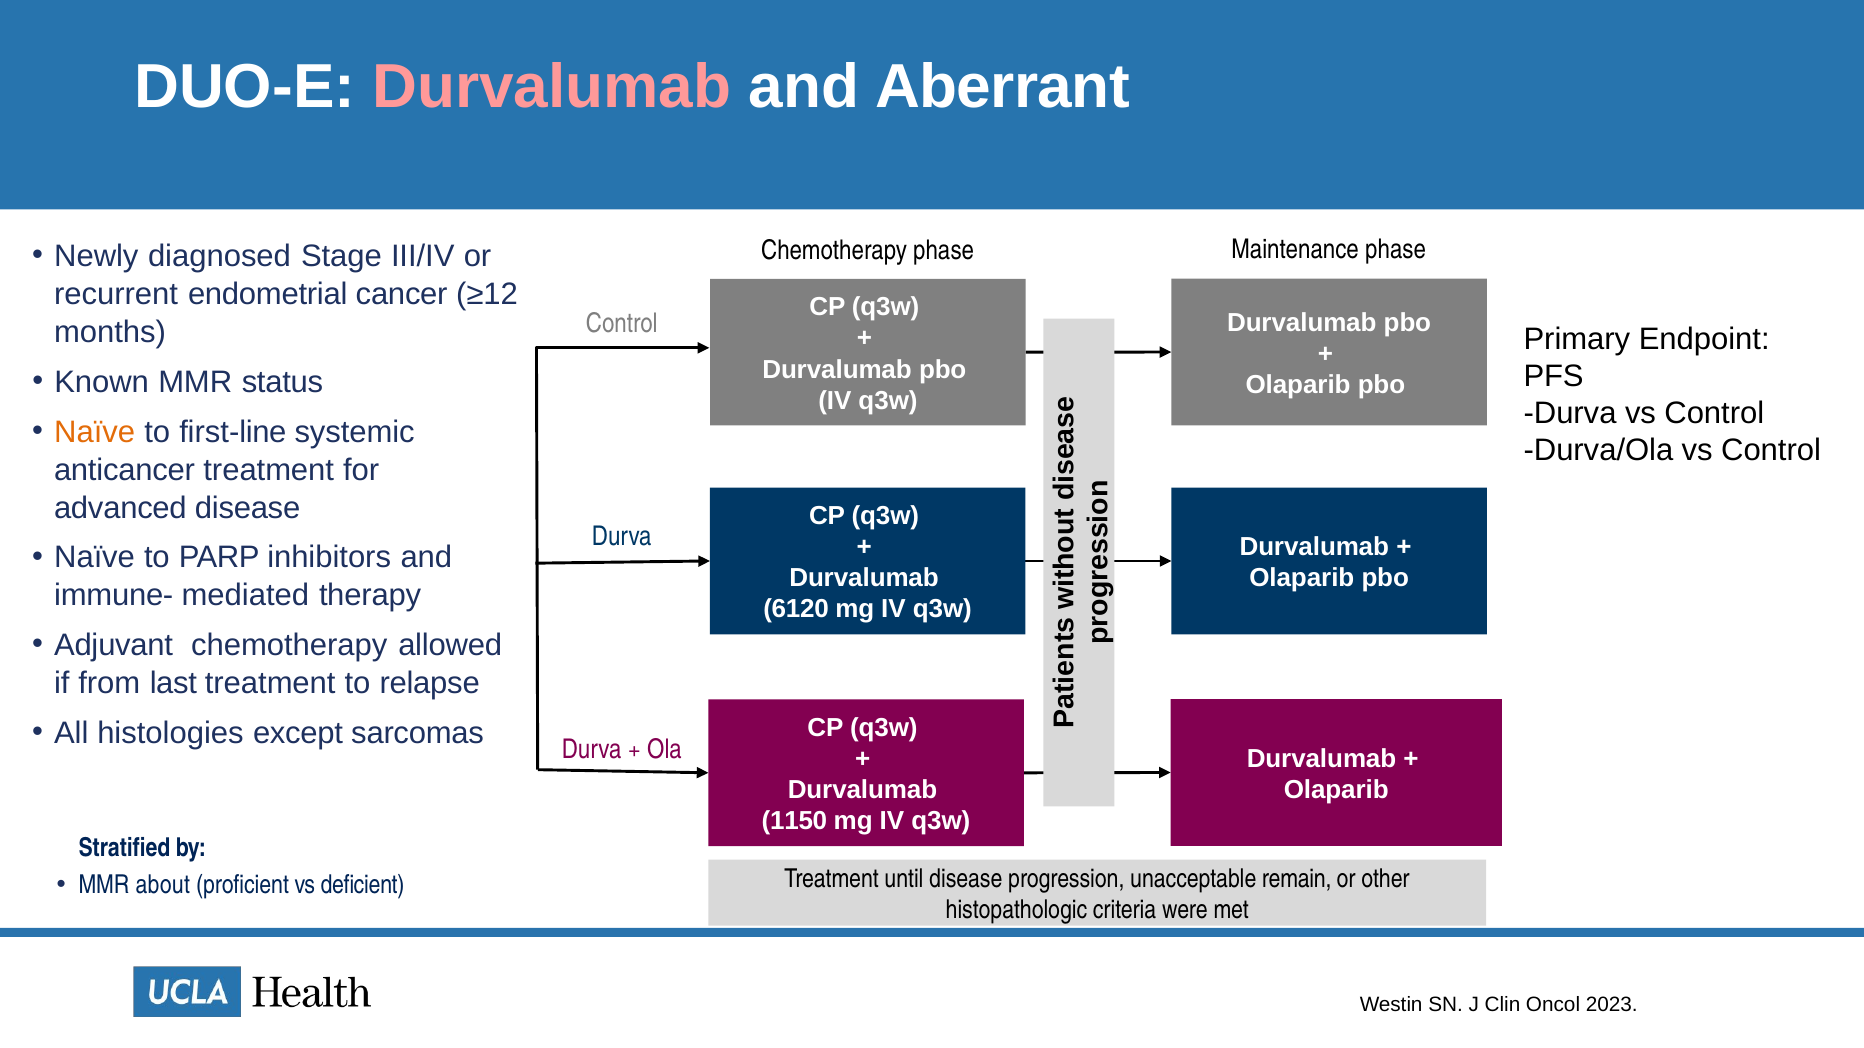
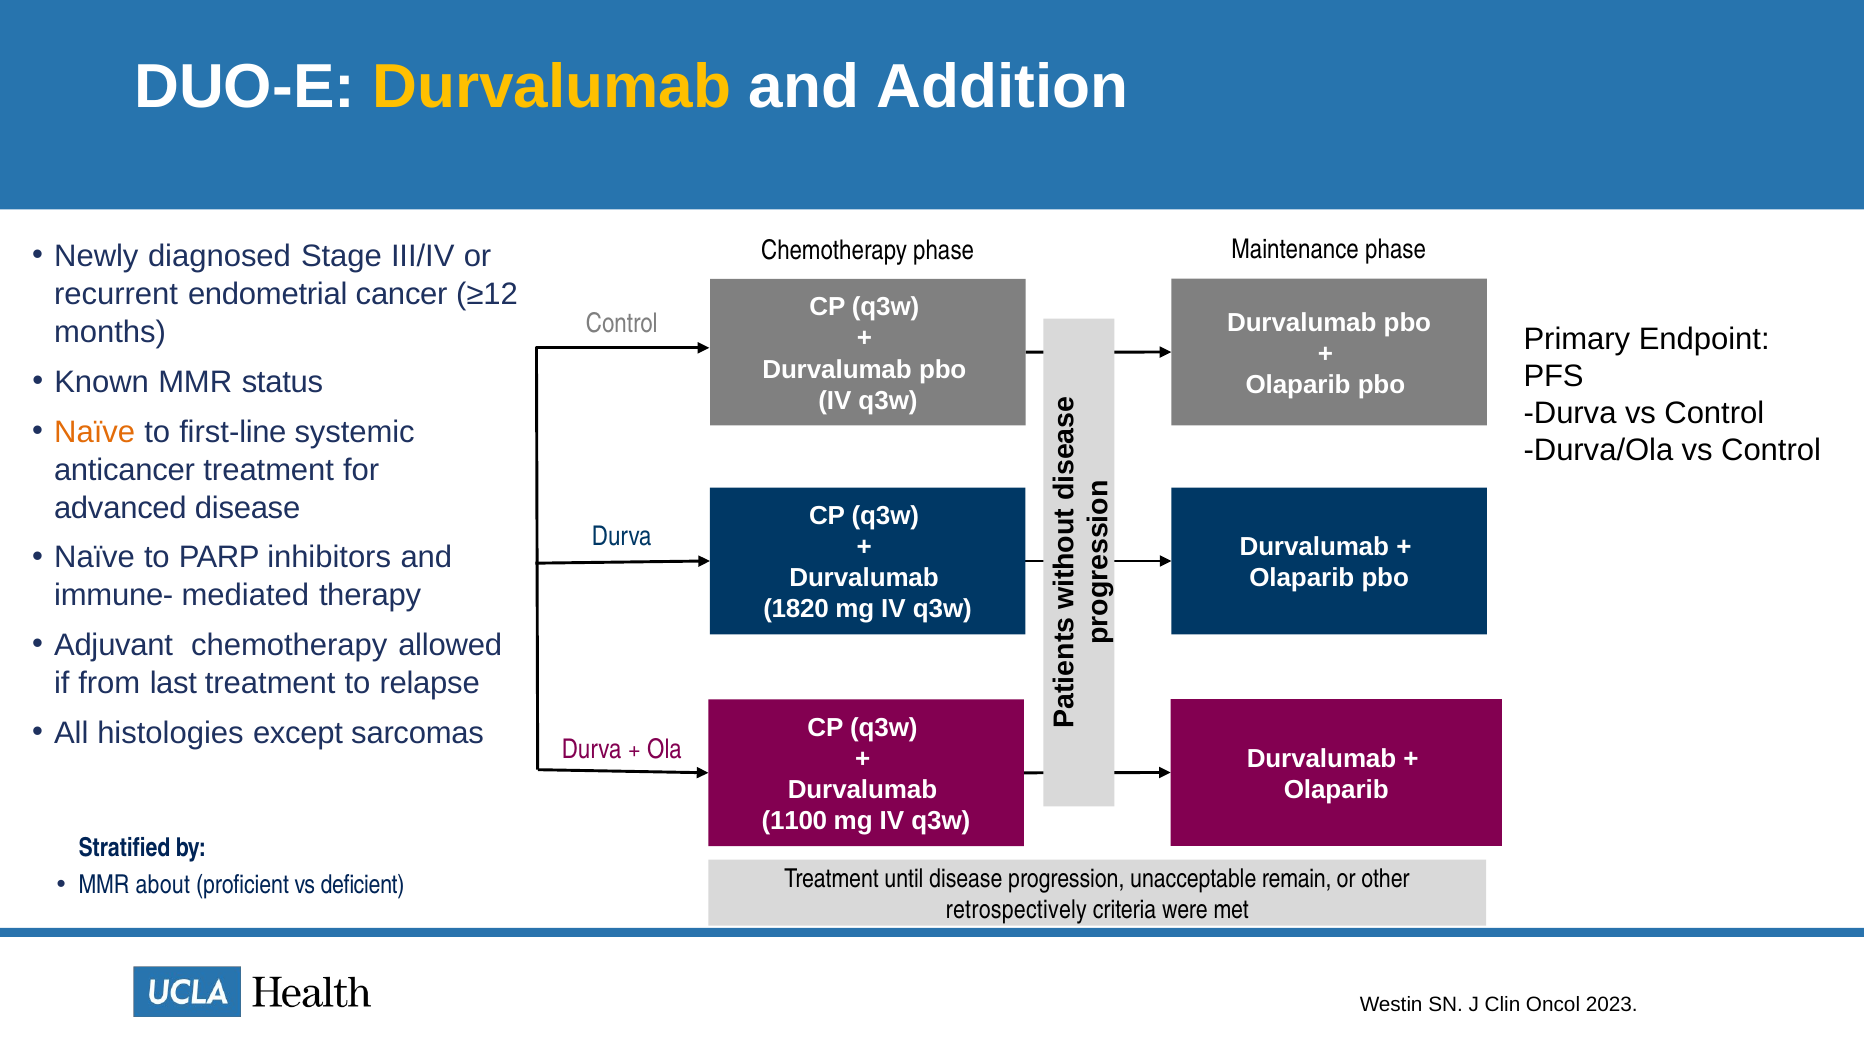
Durvalumab at (552, 87) colour: pink -> yellow
Aberrant: Aberrant -> Addition
6120: 6120 -> 1820
1150: 1150 -> 1100
histopathologic: histopathologic -> retrospectively
